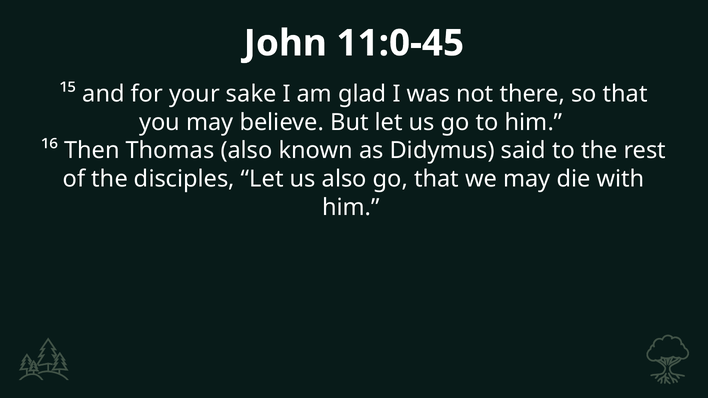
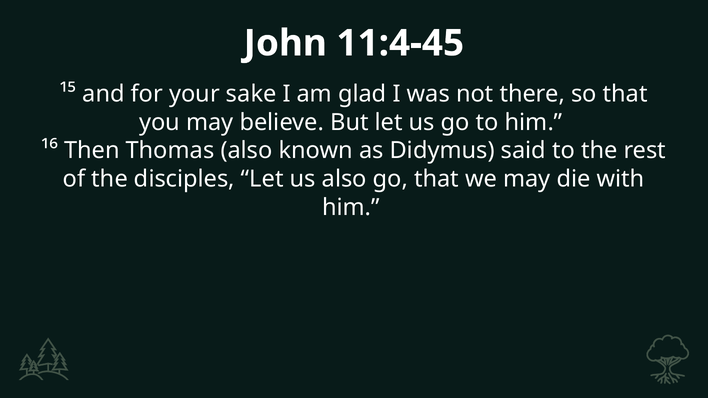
11:0-45: 11:0-45 -> 11:4-45
